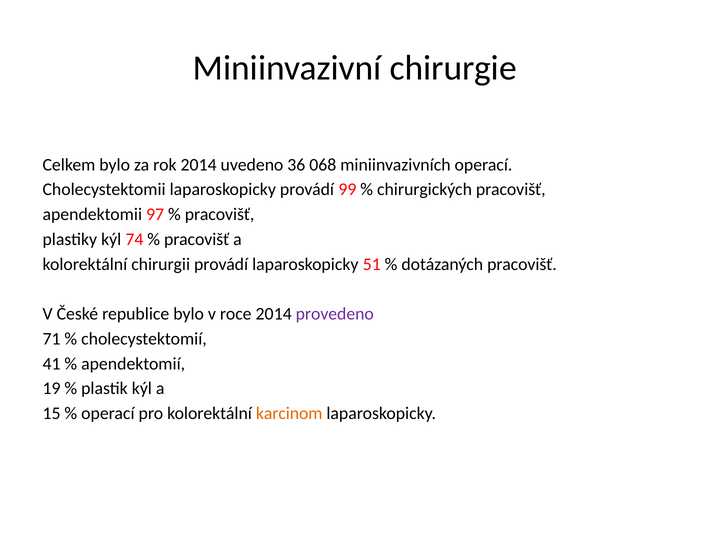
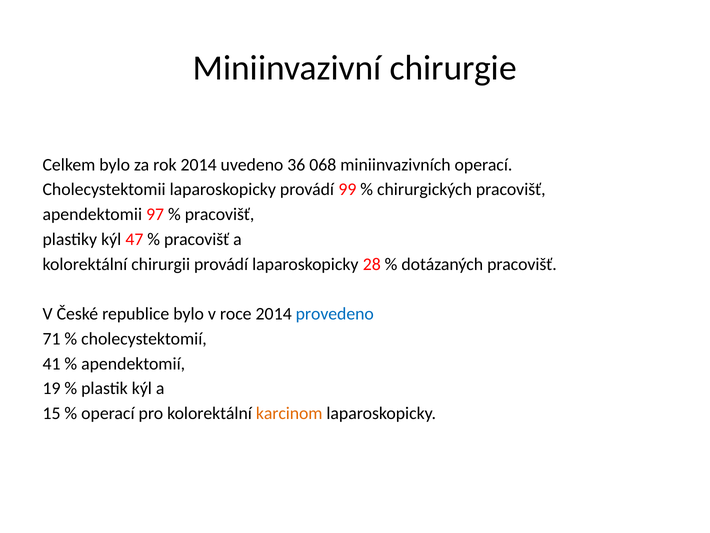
74: 74 -> 47
51: 51 -> 28
provedeno colour: purple -> blue
